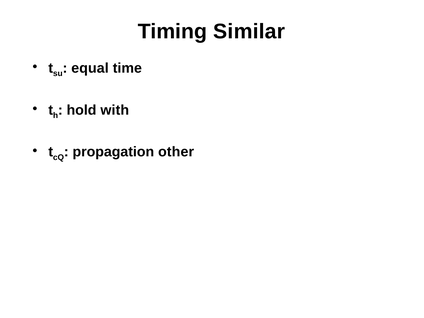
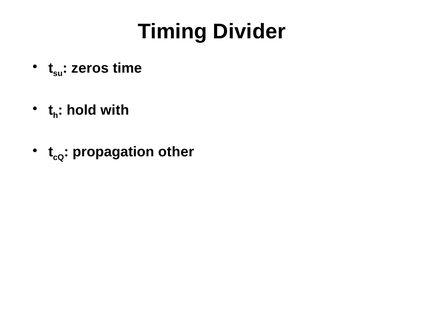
Similar: Similar -> Divider
equal: equal -> zeros
